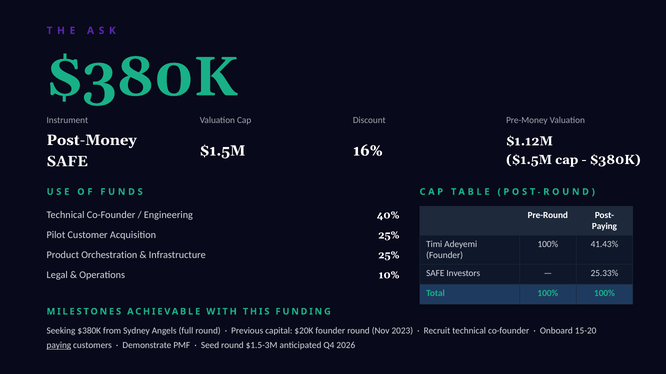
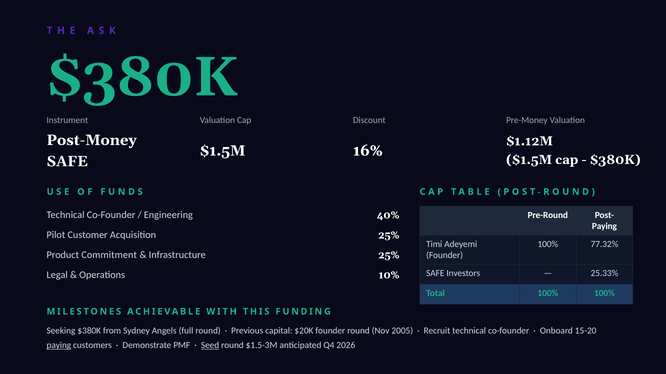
41.43%: 41.43% -> 77.32%
Orchestration: Orchestration -> Commitment
2023: 2023 -> 2005
Seed underline: none -> present
